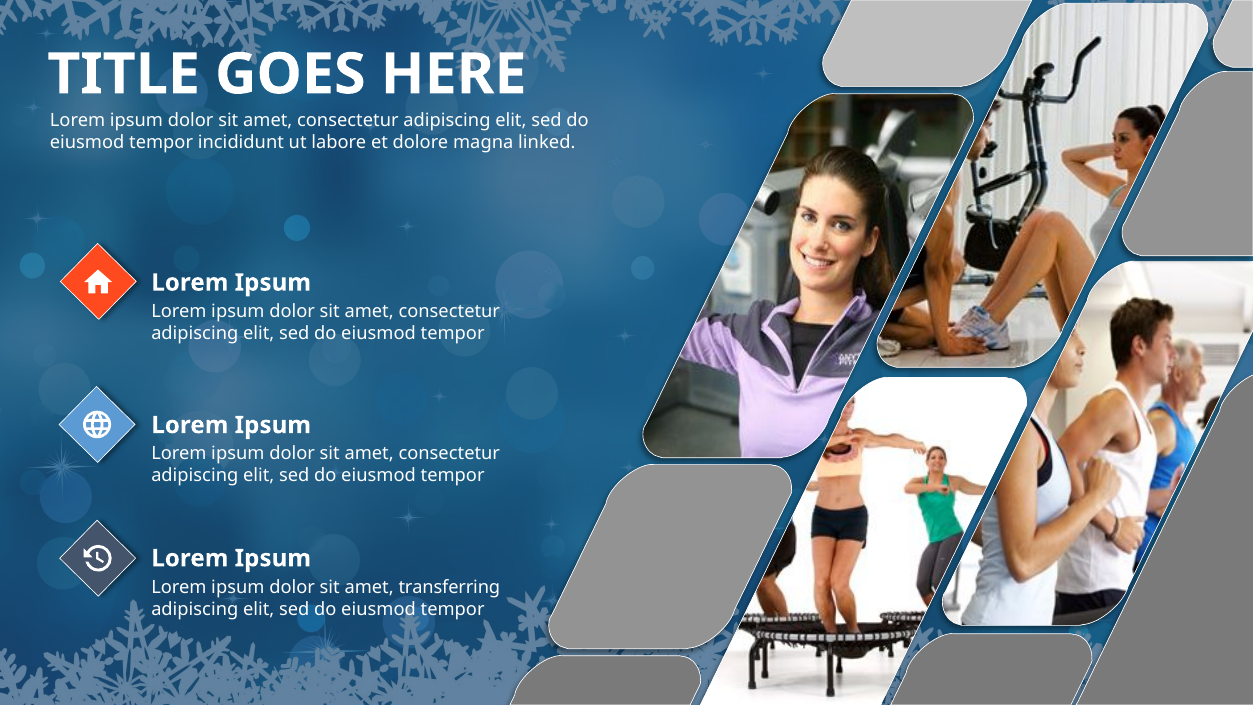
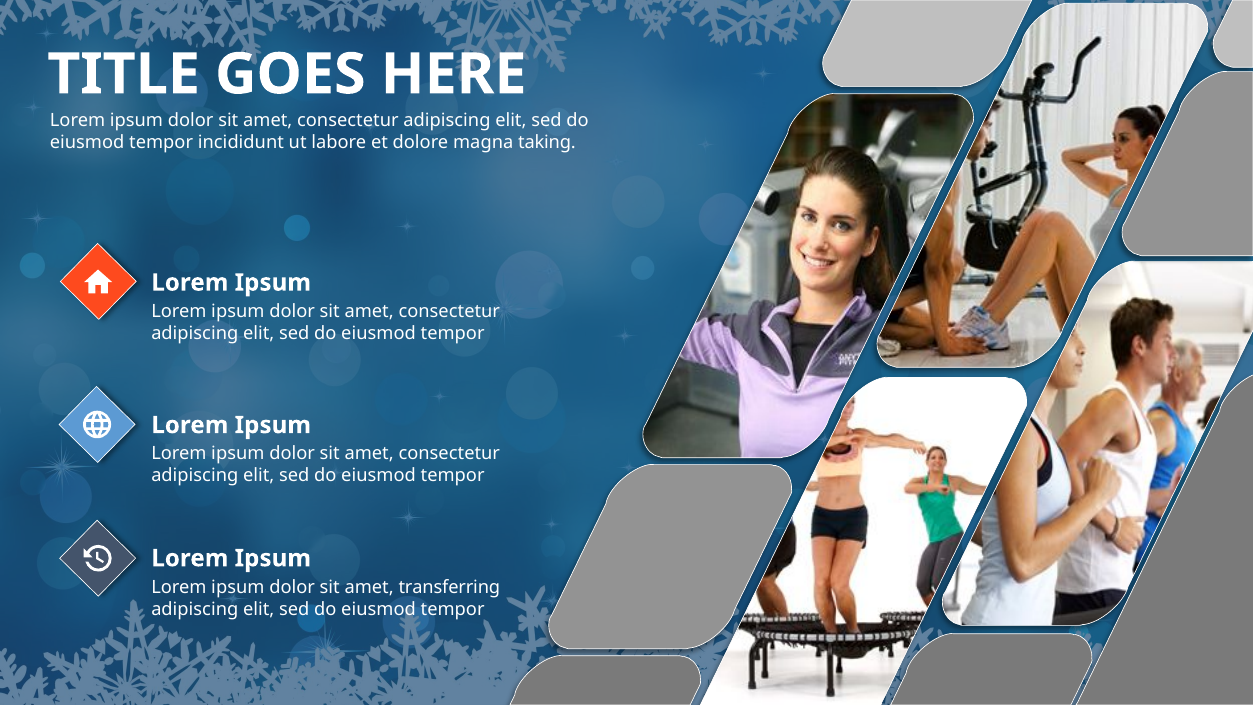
linked: linked -> taking
